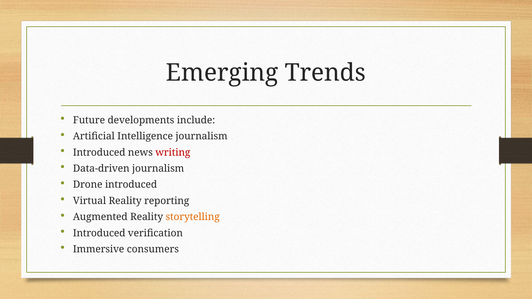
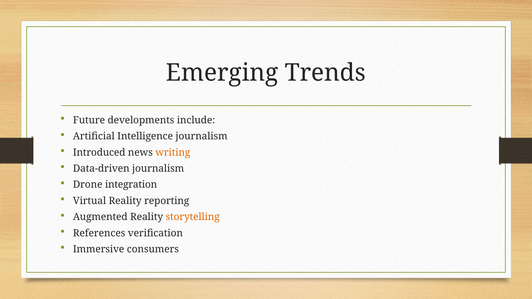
writing colour: red -> orange
Drone introduced: introduced -> integration
Introduced at (99, 233): Introduced -> References
